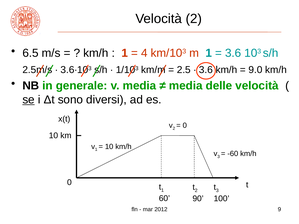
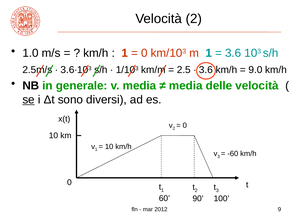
6.5: 6.5 -> 1.0
4 at (144, 53): 4 -> 0
